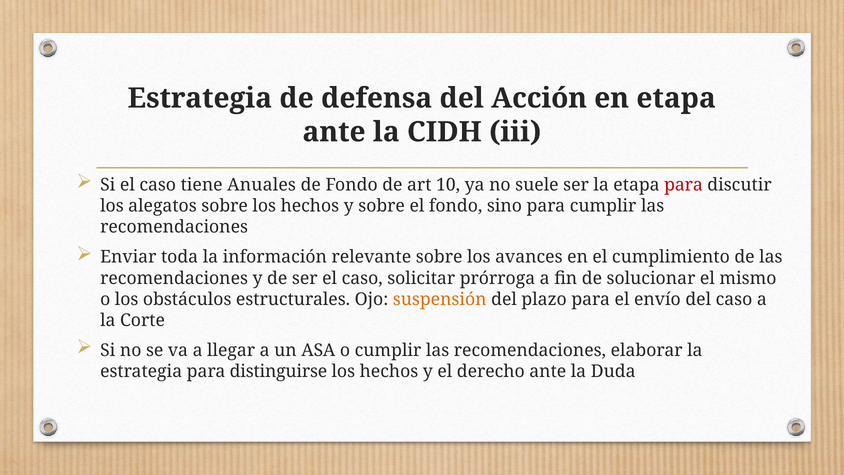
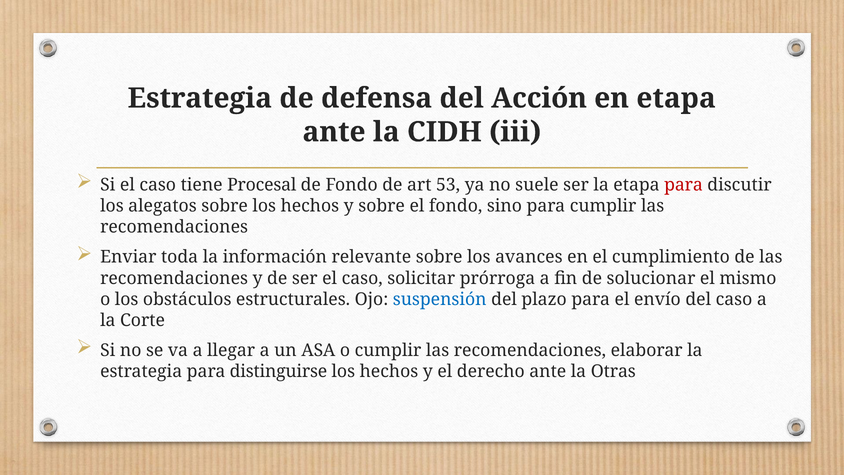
Anuales: Anuales -> Procesal
10: 10 -> 53
suspensión colour: orange -> blue
Duda: Duda -> Otras
